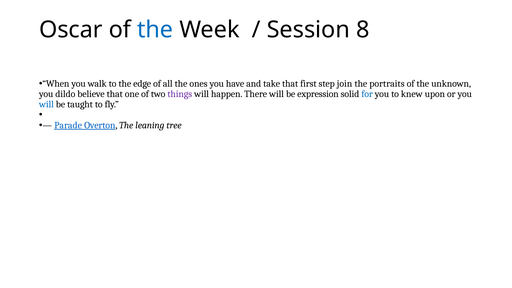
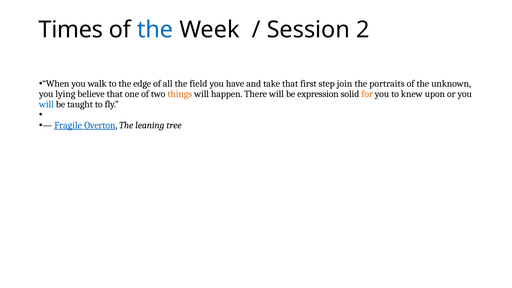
Oscar: Oscar -> Times
8: 8 -> 2
ones: ones -> field
dildo: dildo -> lying
things colour: purple -> orange
for colour: blue -> orange
Parade: Parade -> Fragile
